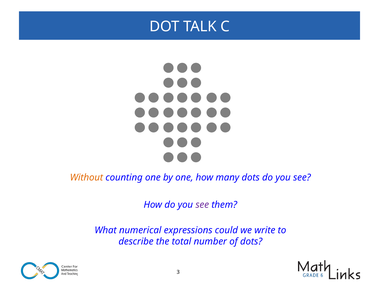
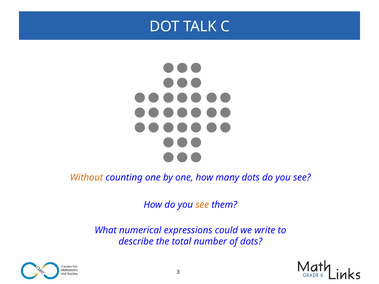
see at (202, 205) colour: purple -> orange
